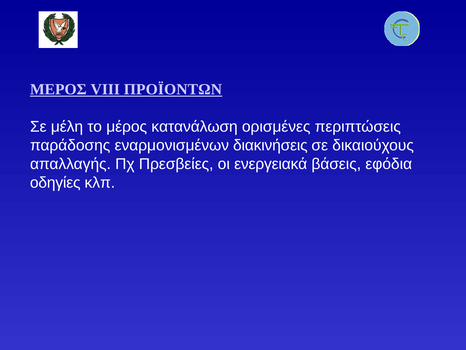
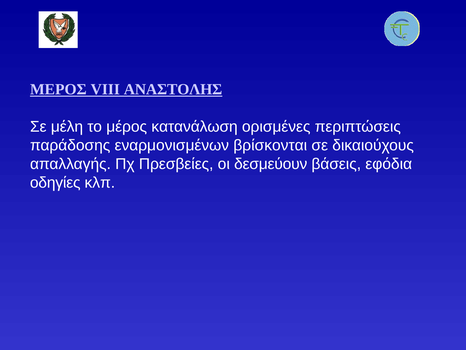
ΠΡΟΪΟΝΤΩΝ: ΠΡΟΪΟΝΤΩΝ -> ΑΝΑΣΤΟΛΗΣ
διακινήσεις: διακινήσεις -> βρίσκονται
ενεργειακά: ενεργειακά -> δεσμεύουν
